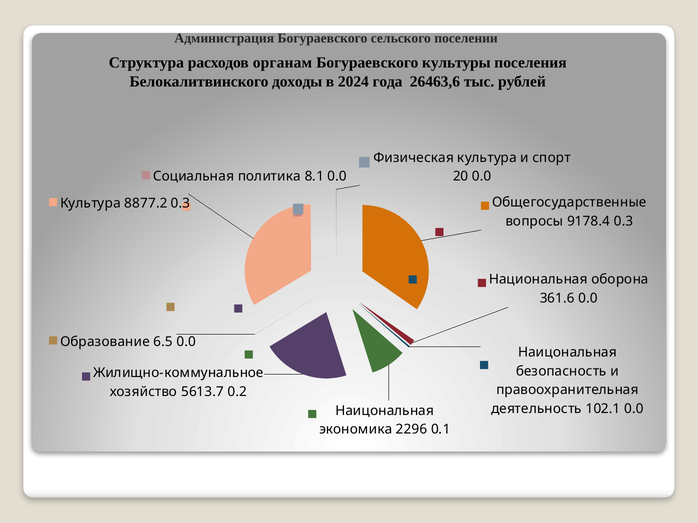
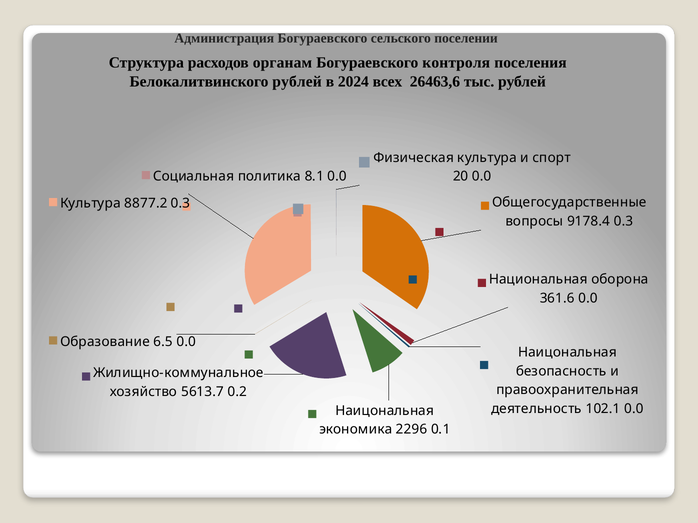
культуры: культуры -> контроля
Белокалитвинского доходы: доходы -> рублей
года: года -> всех
